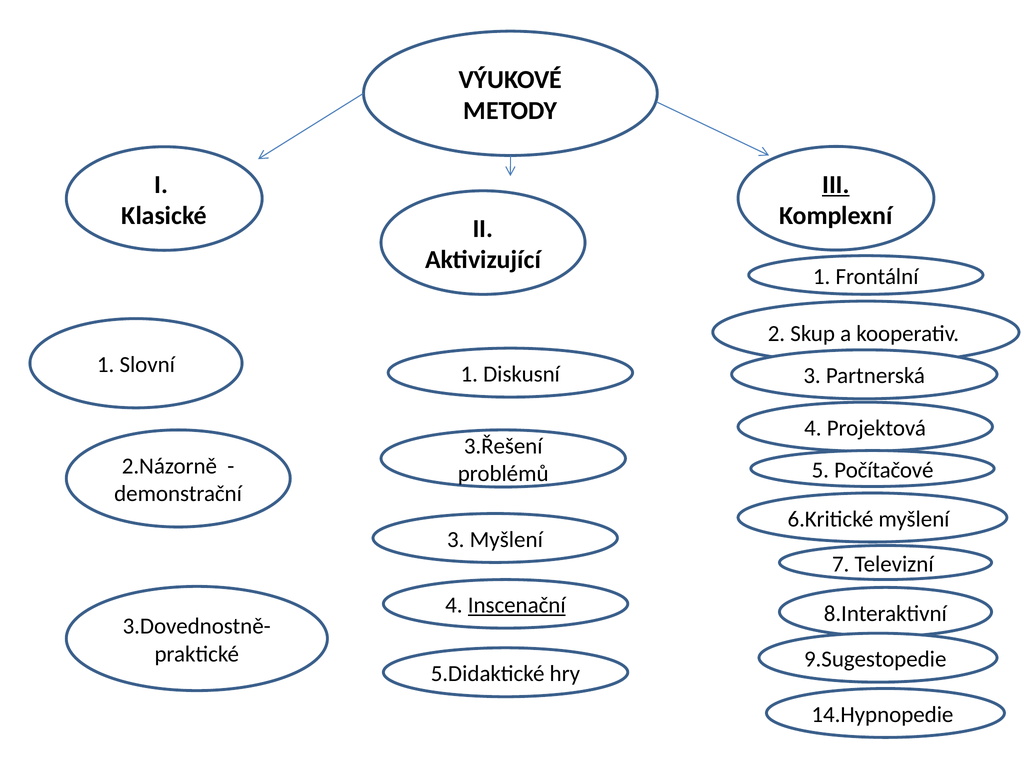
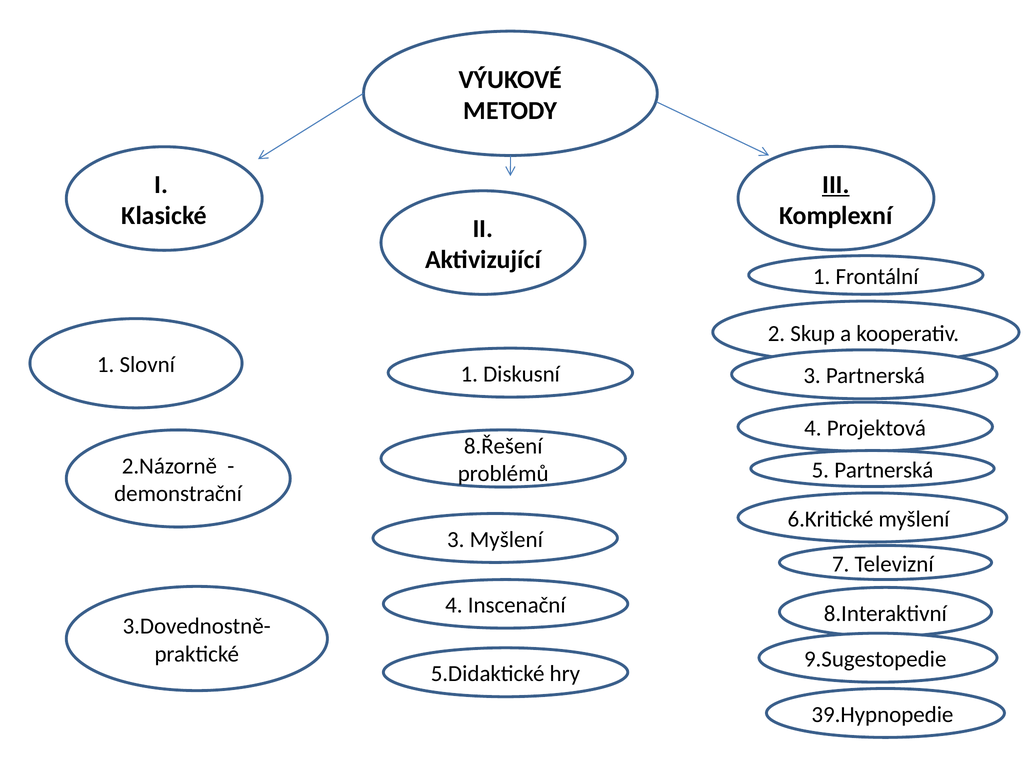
3.Řešení: 3.Řešení -> 8.Řešení
5 Počítačové: Počítačové -> Partnerská
Inscenační underline: present -> none
14.Hypnopedie: 14.Hypnopedie -> 39.Hypnopedie
